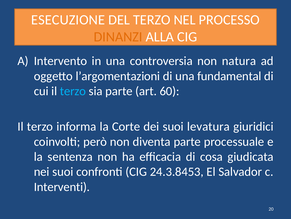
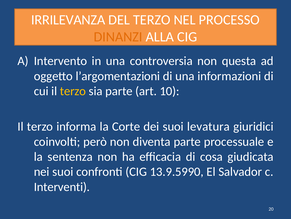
ESECUZIONE: ESECUZIONE -> IRRILEVANZA
natura: natura -> questa
fundamental: fundamental -> informazioni
terzo at (73, 91) colour: light blue -> yellow
60: 60 -> 10
24.3.8453: 24.3.8453 -> 13.9.5990
